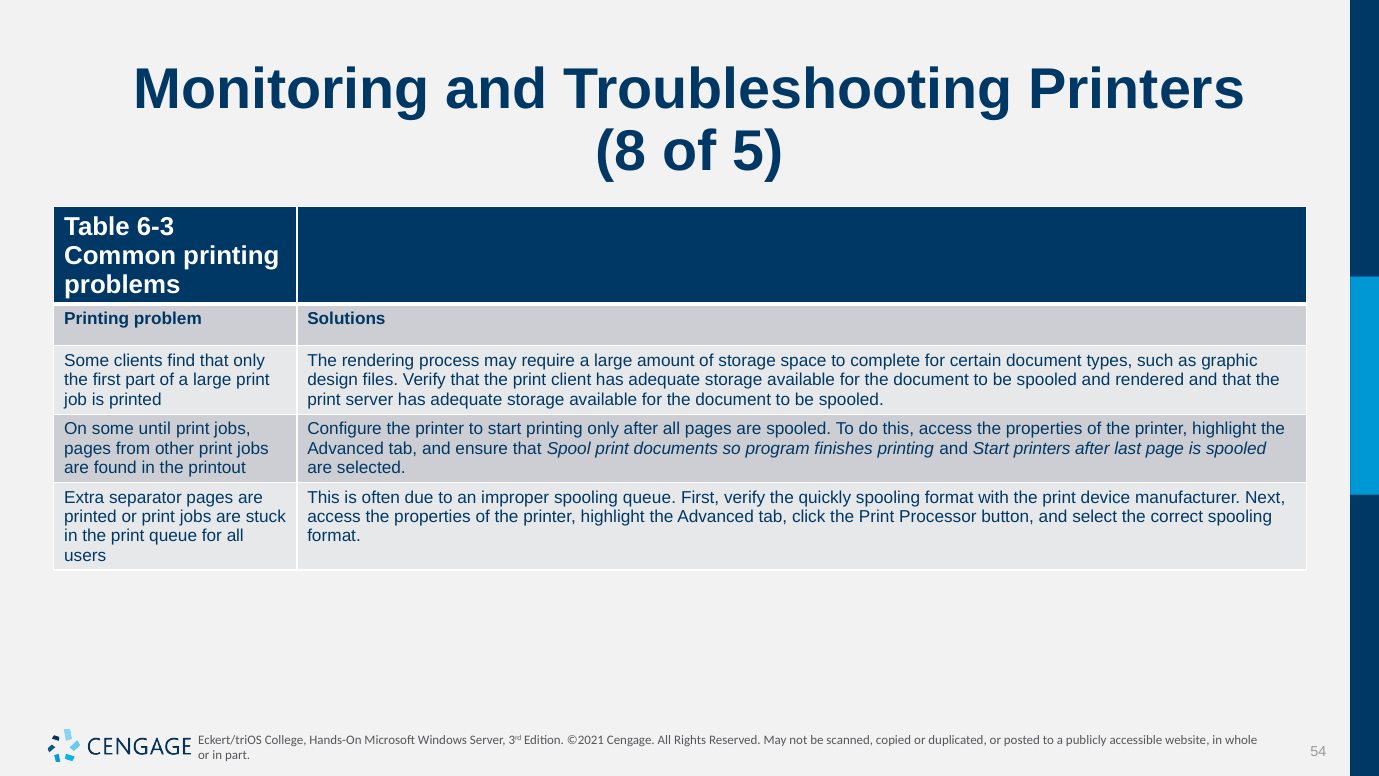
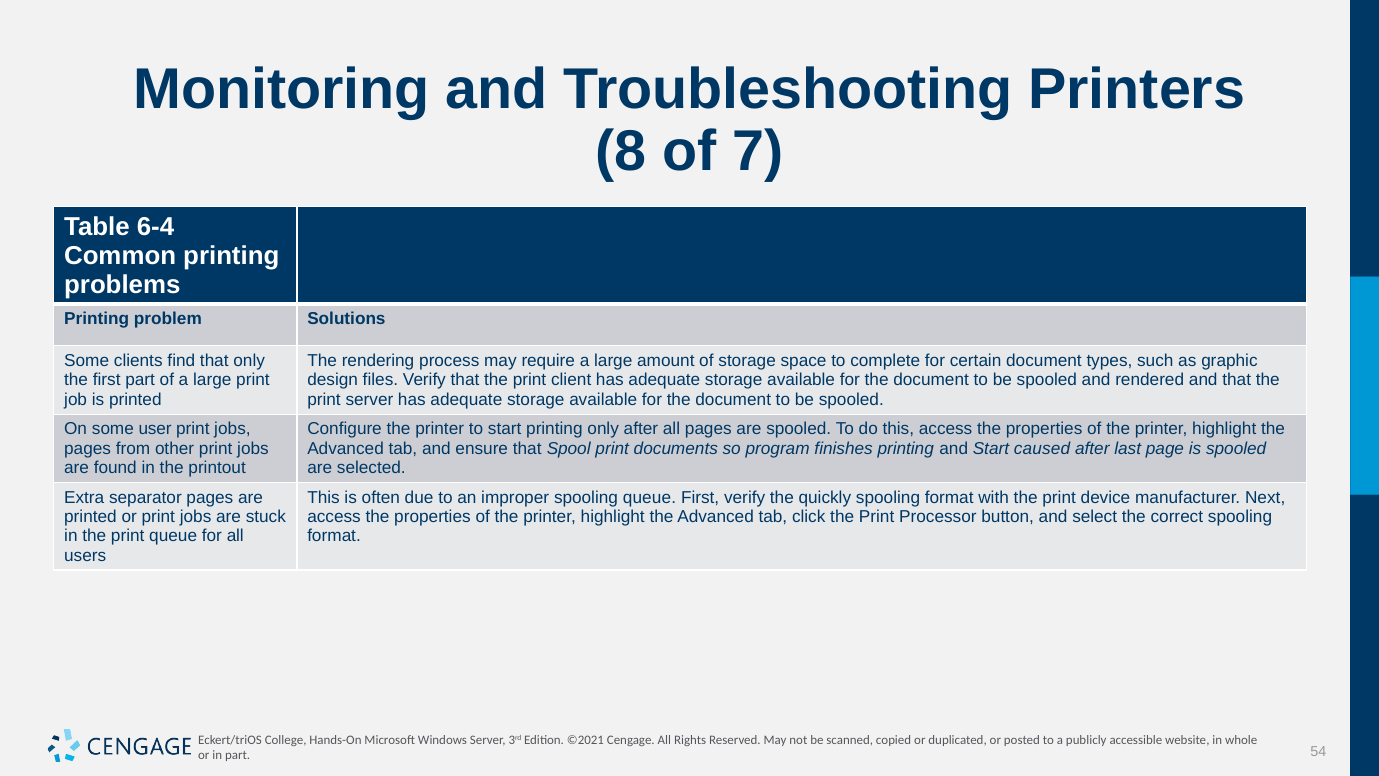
5: 5 -> 7
6-3: 6-3 -> 6-4
until: until -> user
Start printers: printers -> caused
